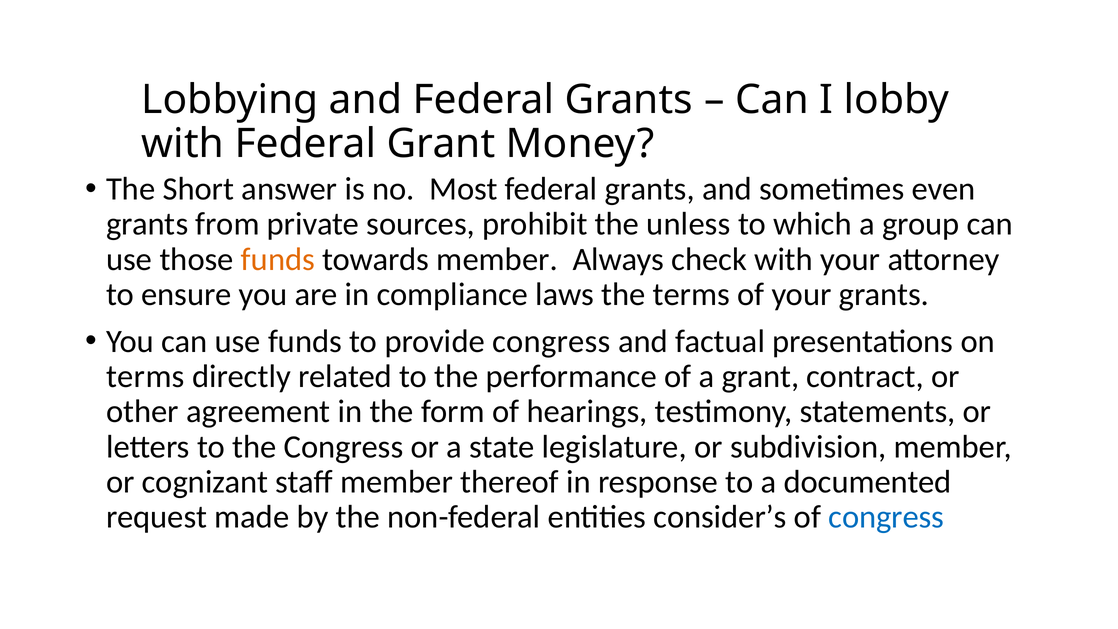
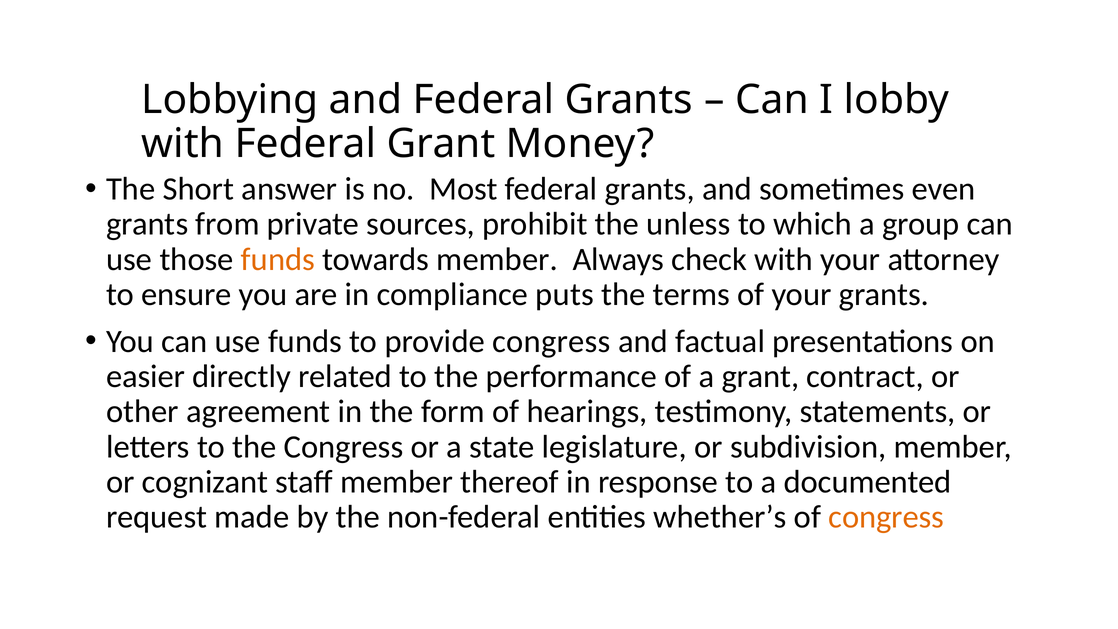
laws: laws -> puts
terms at (145, 376): terms -> easier
consider’s: consider’s -> whether’s
congress at (886, 517) colour: blue -> orange
